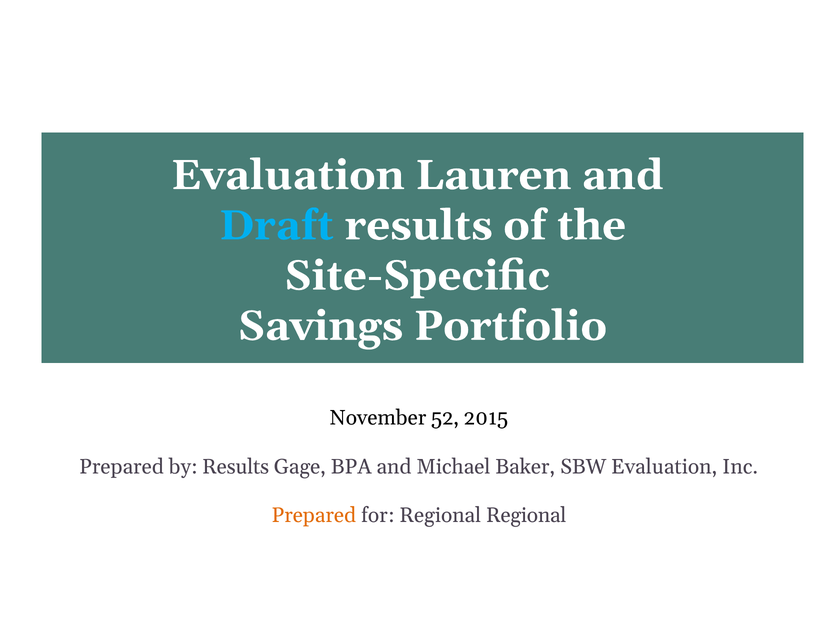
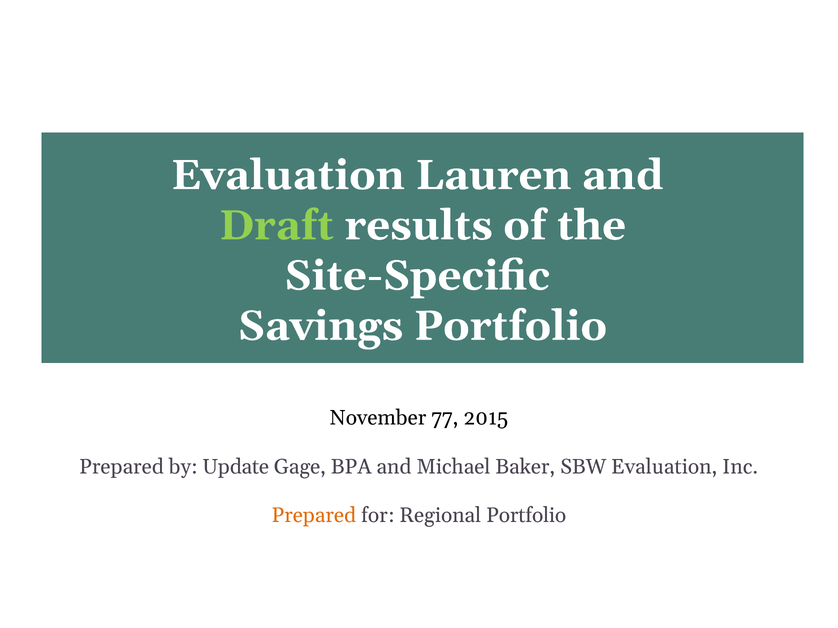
Draft colour: light blue -> light green
52: 52 -> 77
by Results: Results -> Update
Regional Regional: Regional -> Portfolio
